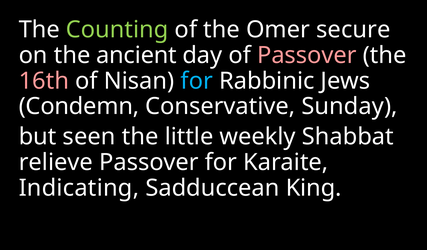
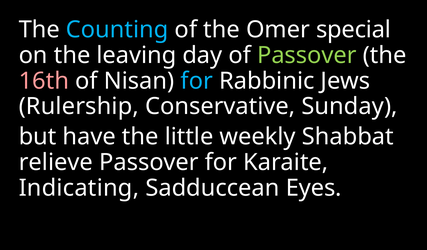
Counting colour: light green -> light blue
secure: secure -> special
ancient: ancient -> leaving
Passover at (307, 55) colour: pink -> light green
Condemn: Condemn -> Rulership
seen: seen -> have
King: King -> Eyes
